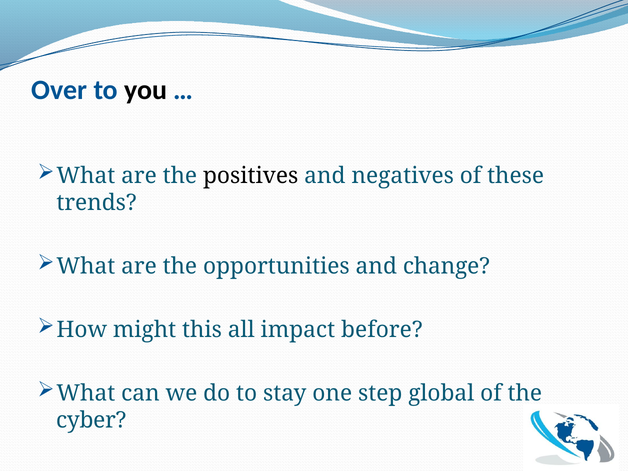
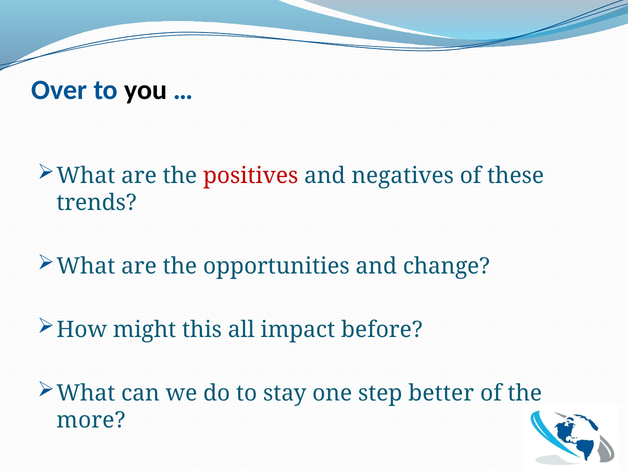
positives colour: black -> red
global: global -> better
cyber: cyber -> more
